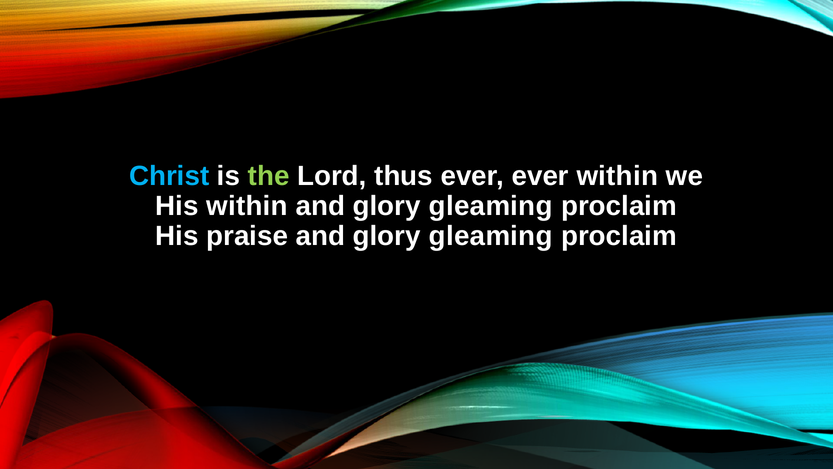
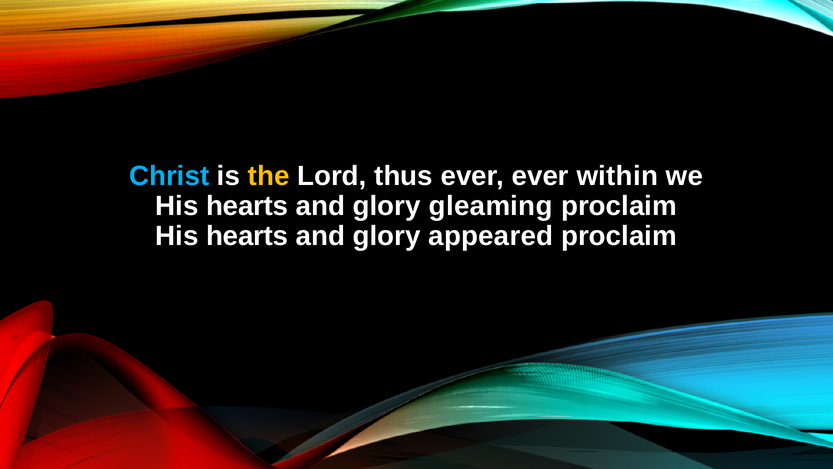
the colour: light green -> yellow
within at (247, 206): within -> hearts
praise at (247, 236): praise -> hearts
gleaming at (491, 236): gleaming -> appeared
